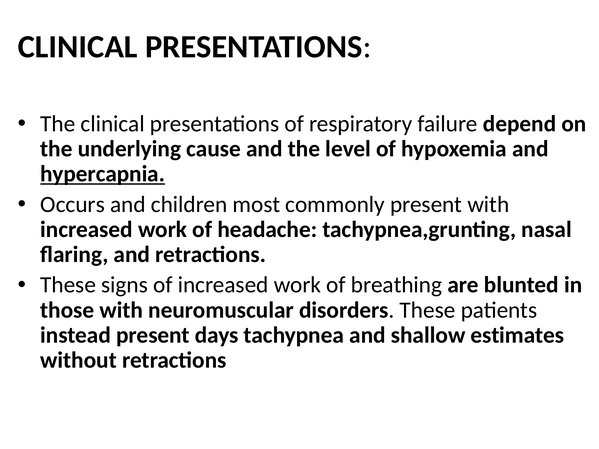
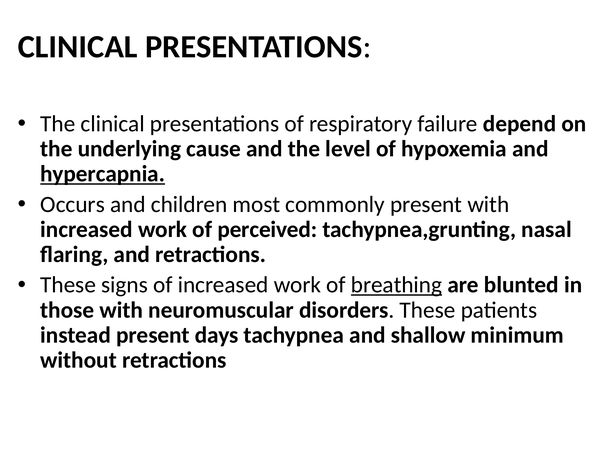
headache: headache -> perceived
breathing underline: none -> present
estimates: estimates -> minimum
